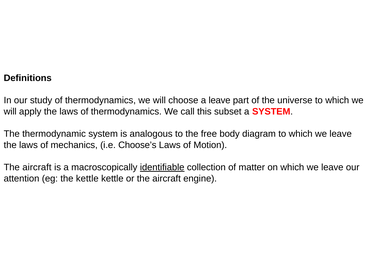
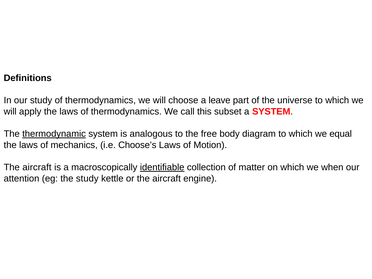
thermodynamic underline: none -> present
to which we leave: leave -> equal
on which we leave: leave -> when
the kettle: kettle -> study
